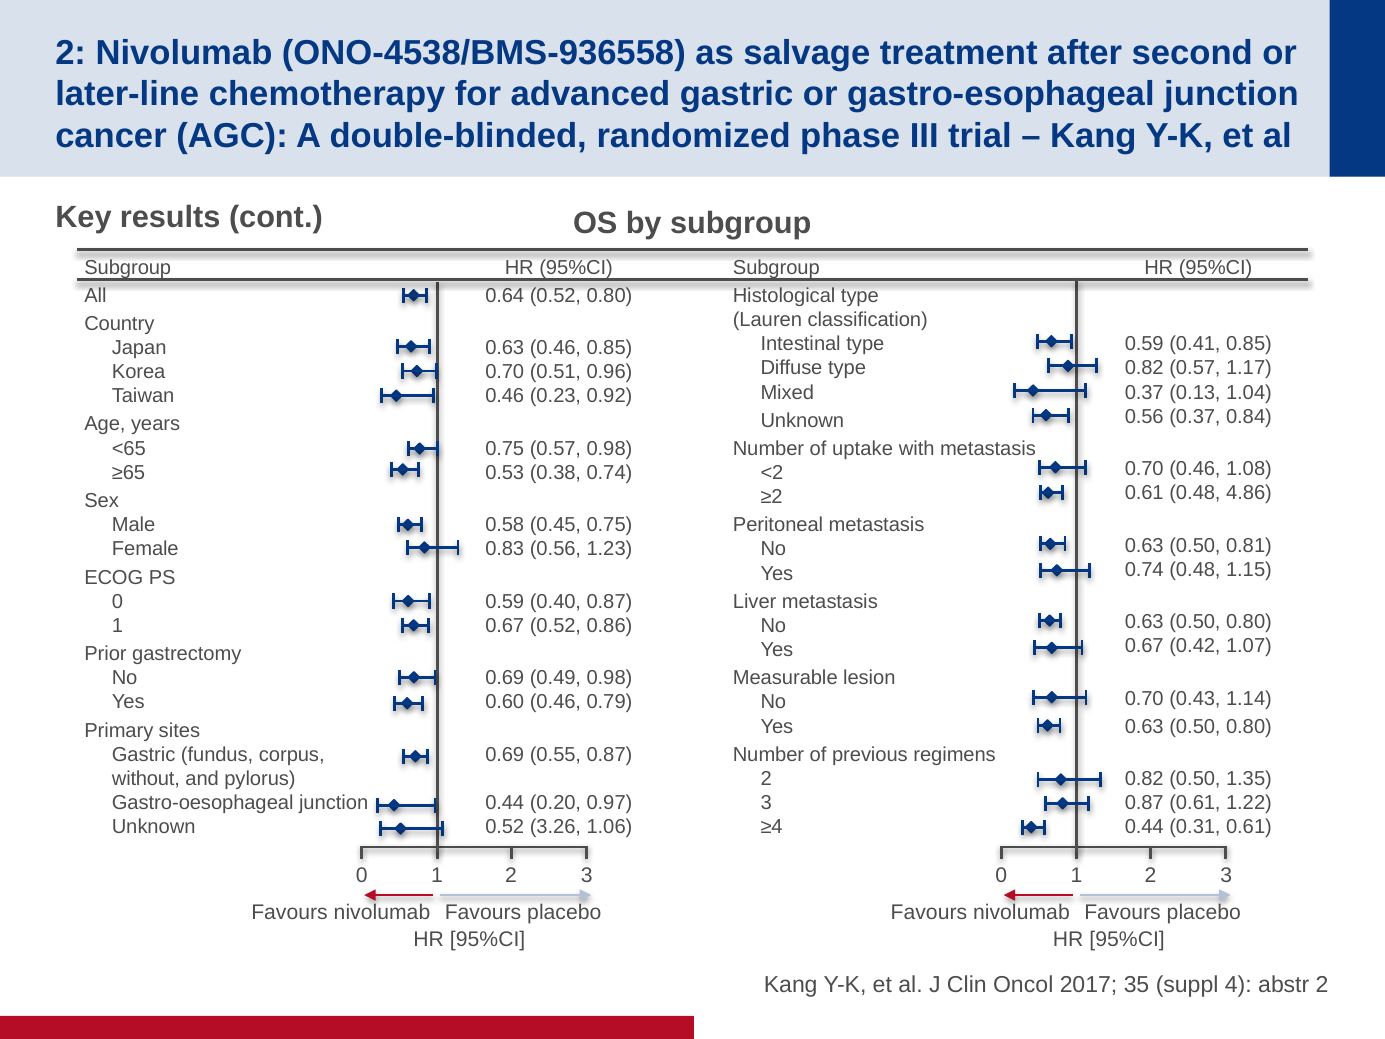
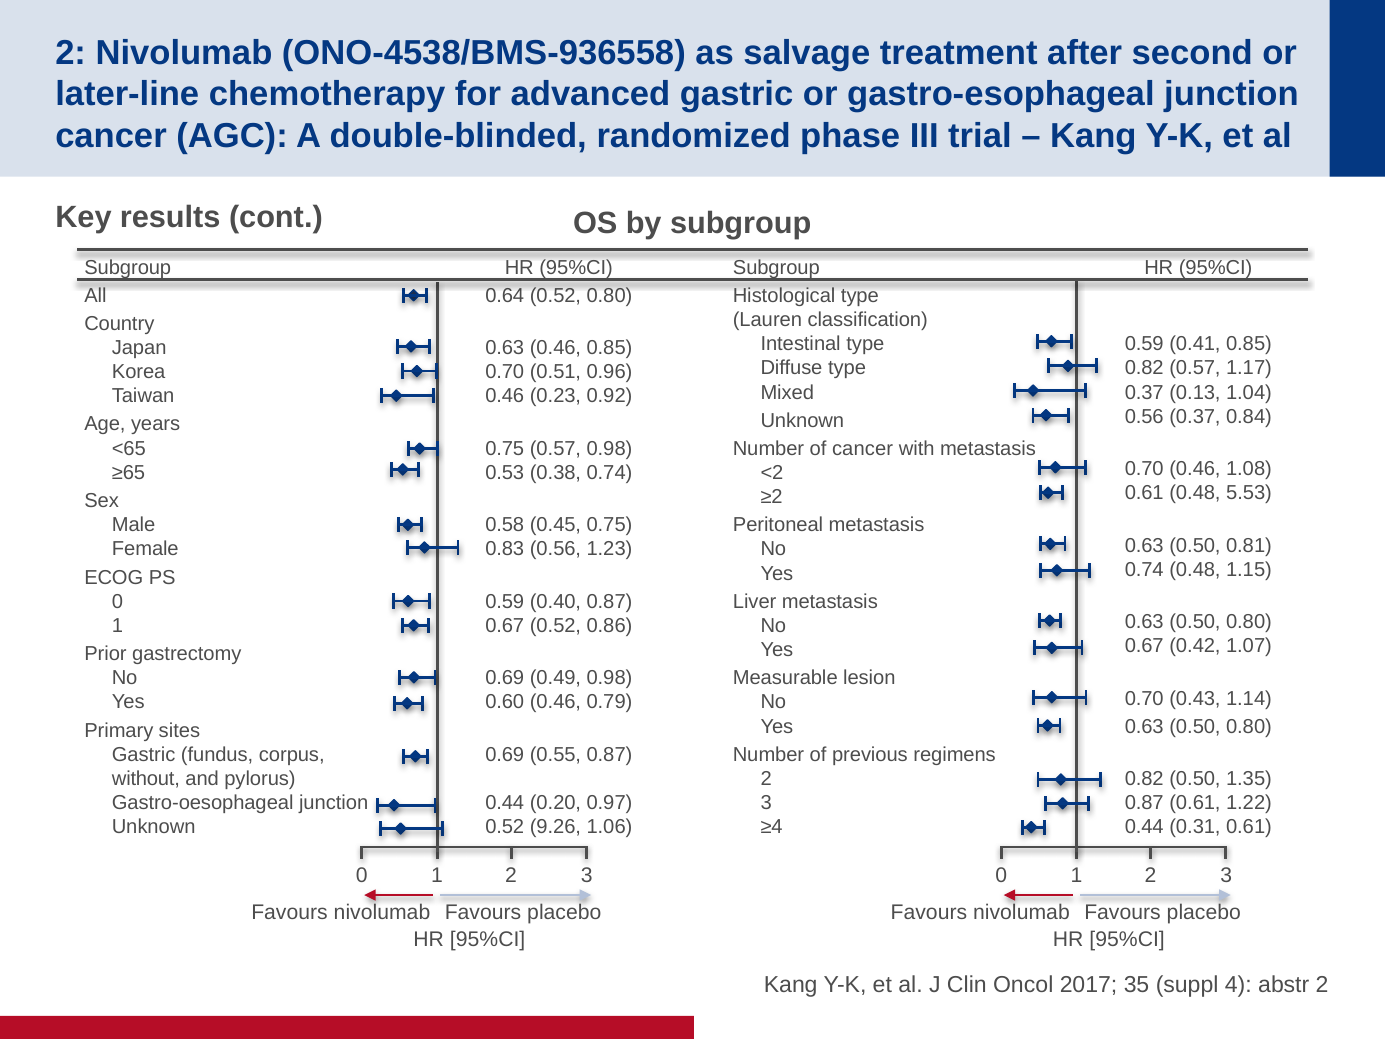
of uptake: uptake -> cancer
4.86: 4.86 -> 5.53
3.26: 3.26 -> 9.26
